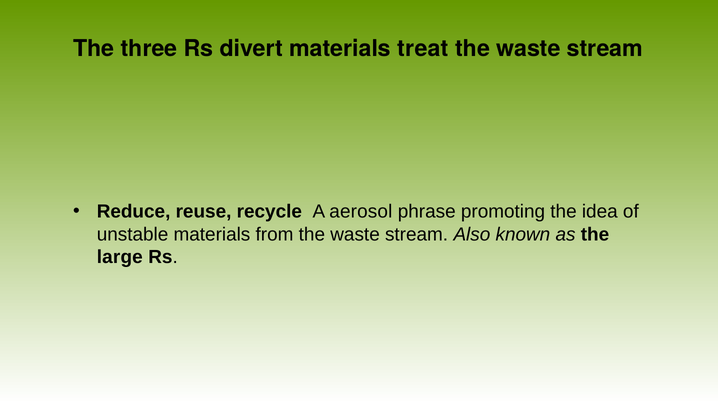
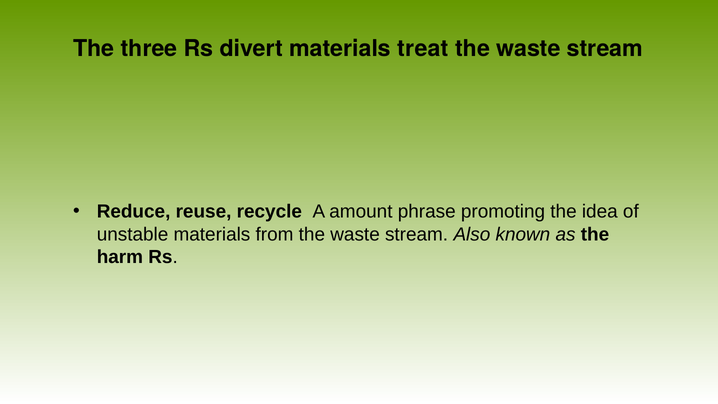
aerosol: aerosol -> amount
large: large -> harm
